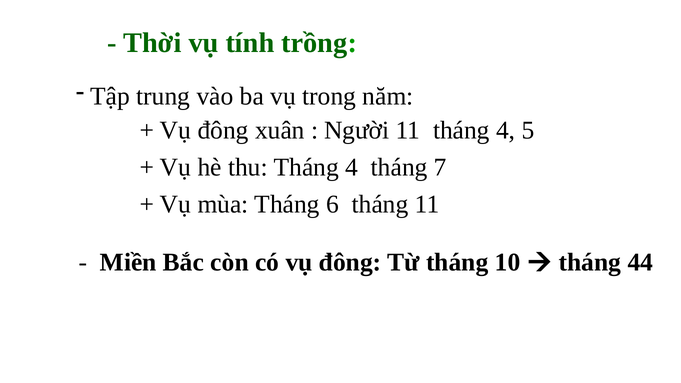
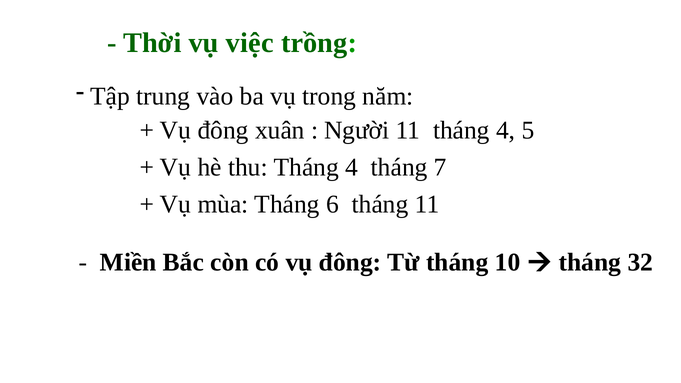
tính: tính -> việc
44: 44 -> 32
